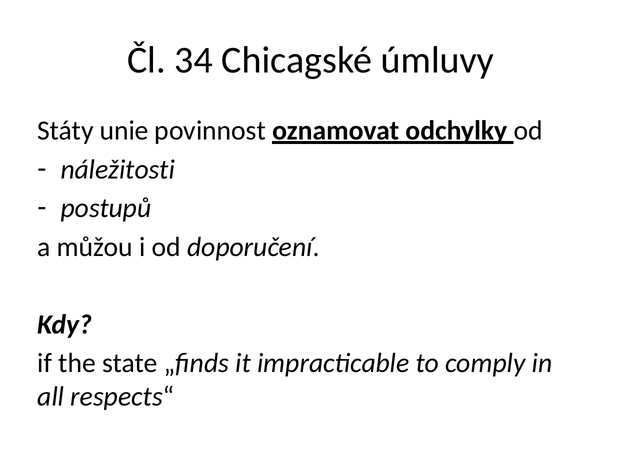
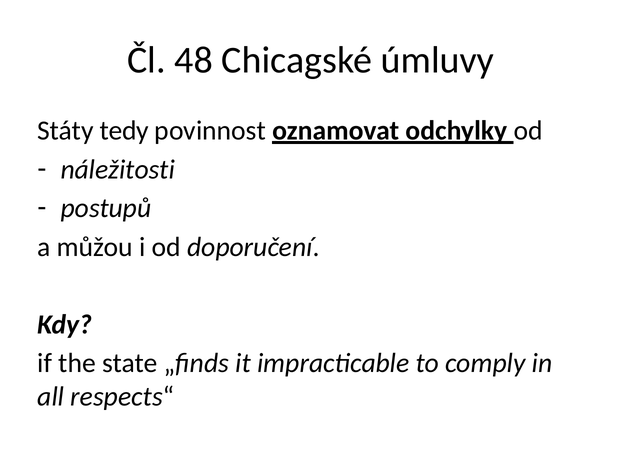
34: 34 -> 48
unie: unie -> tedy
